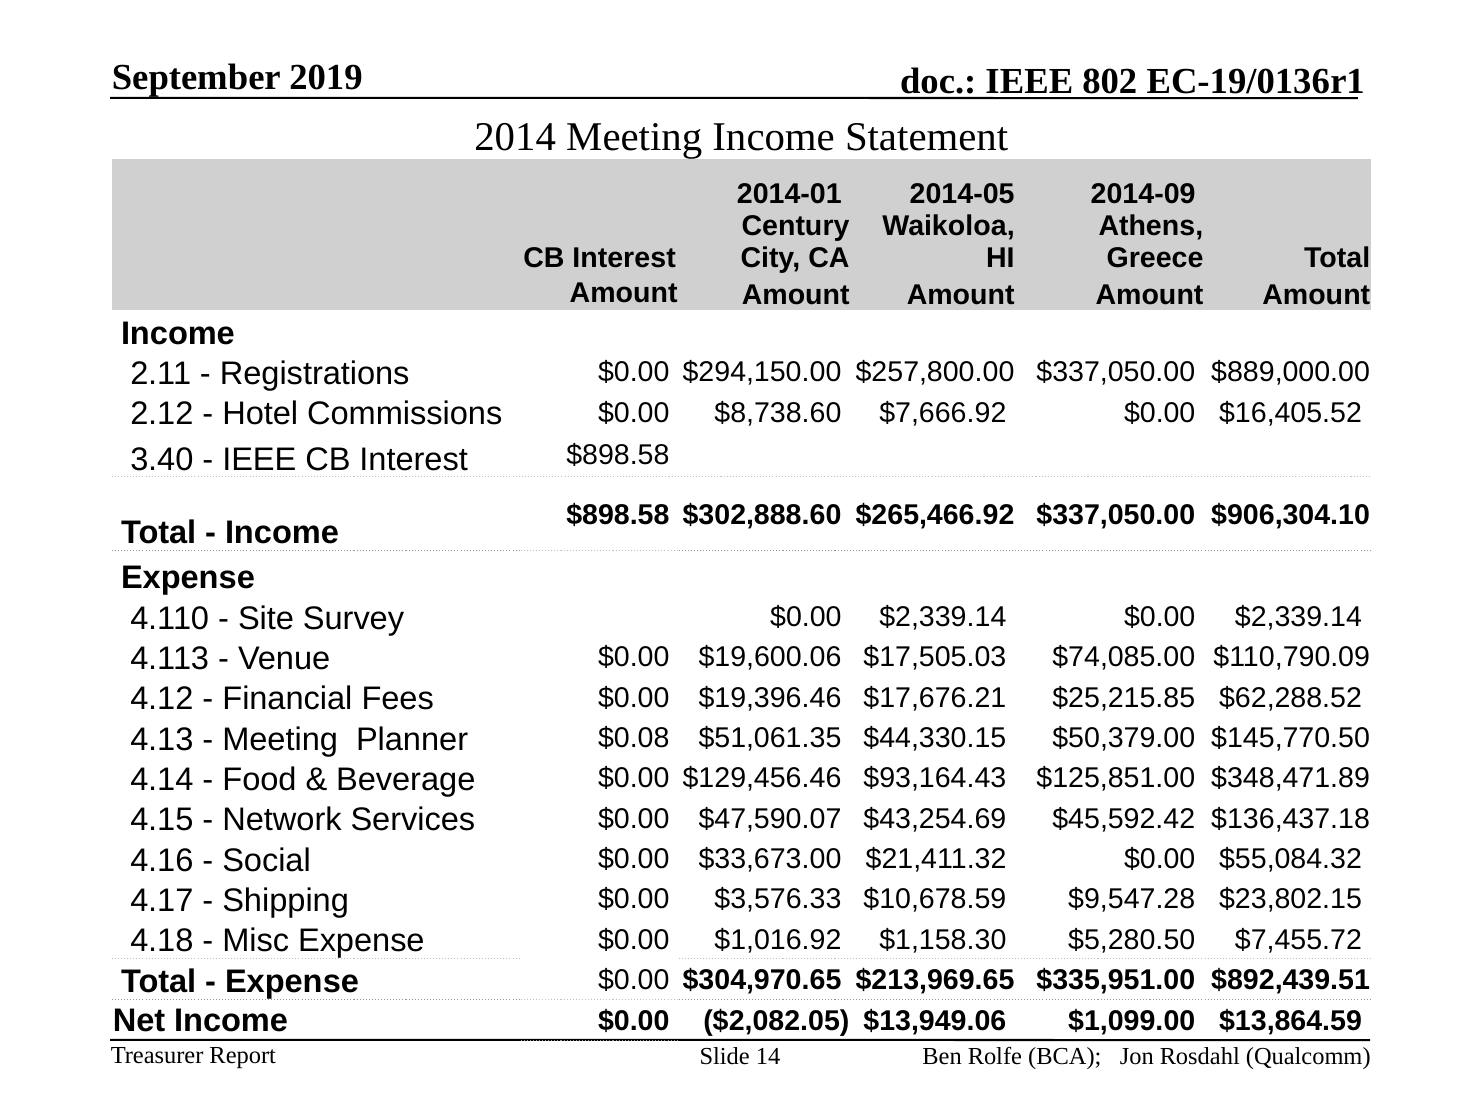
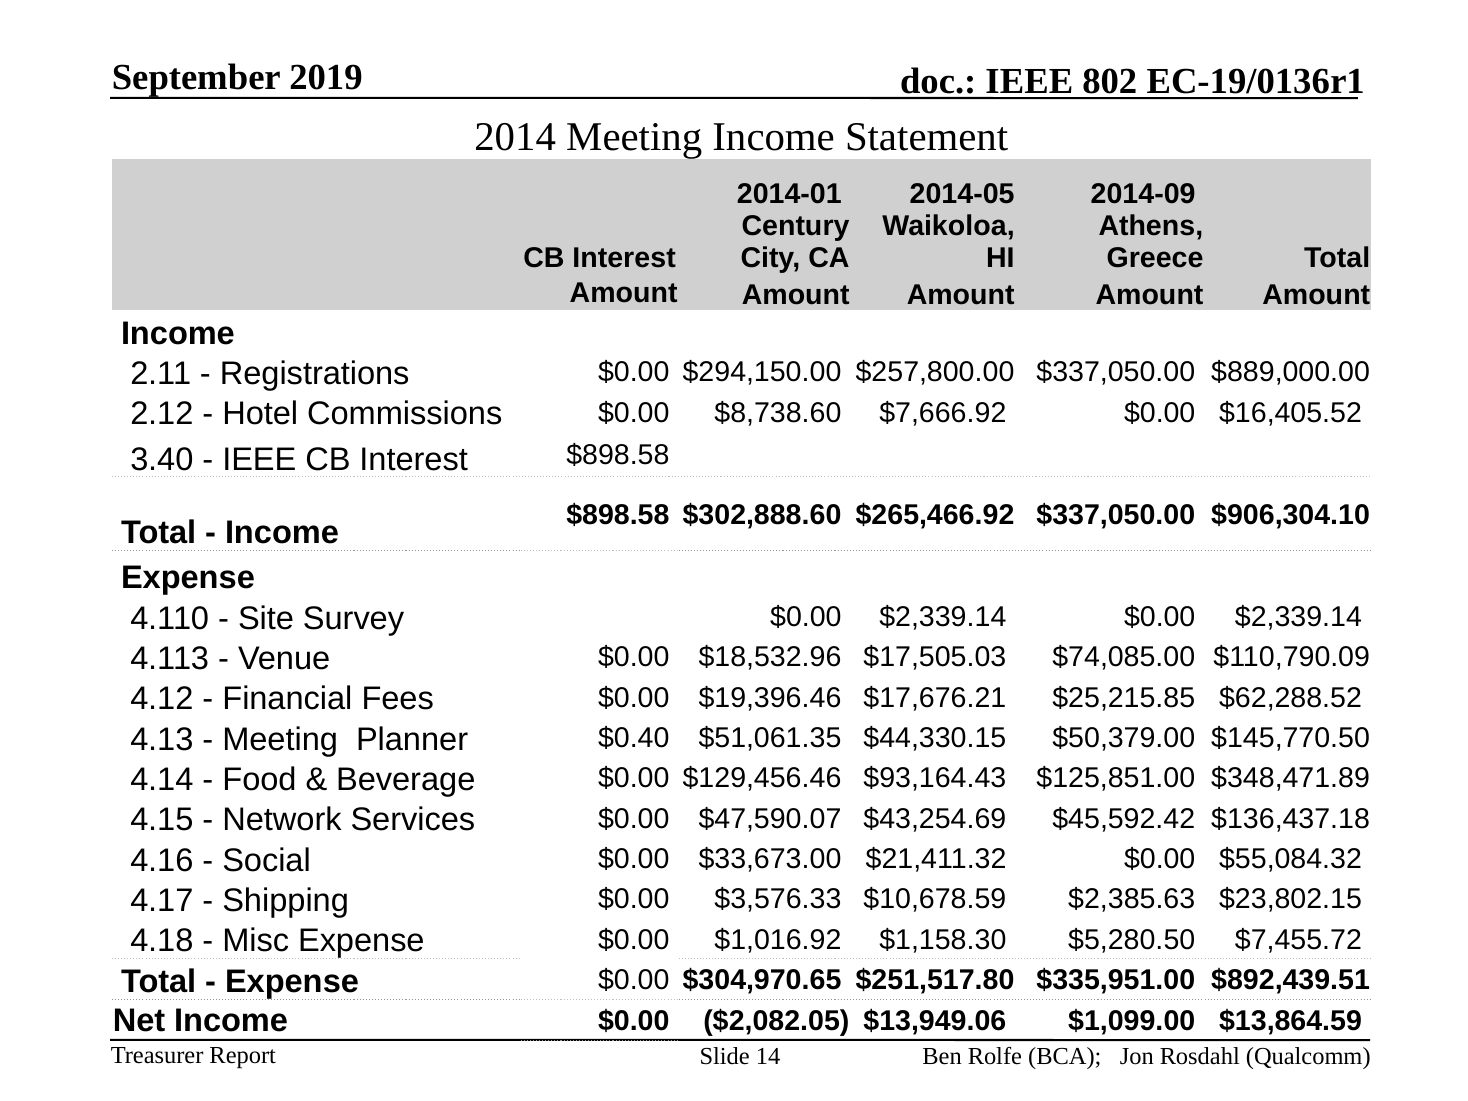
$19,600.06: $19,600.06 -> $18,532.96
$0.08: $0.08 -> $0.40
$9,547.28: $9,547.28 -> $2,385.63
$213,969.65: $213,969.65 -> $251,517.80
